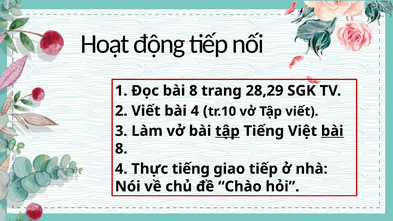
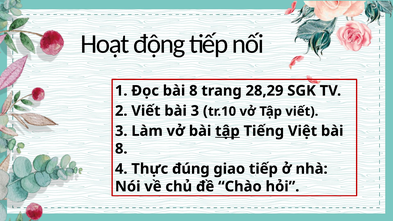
bài 4: 4 -> 3
bài at (332, 131) underline: present -> none
Thực tiếng: tiếng -> đúng
